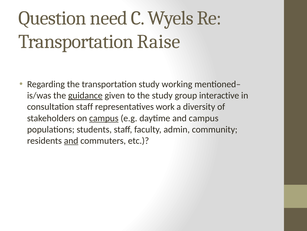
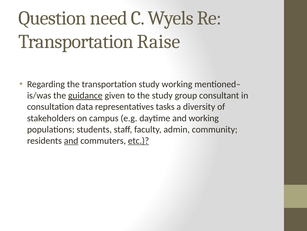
interactive: interactive -> consultant
consultation staff: staff -> data
work: work -> tasks
campus at (104, 118) underline: present -> none
and campus: campus -> working
etc underline: none -> present
